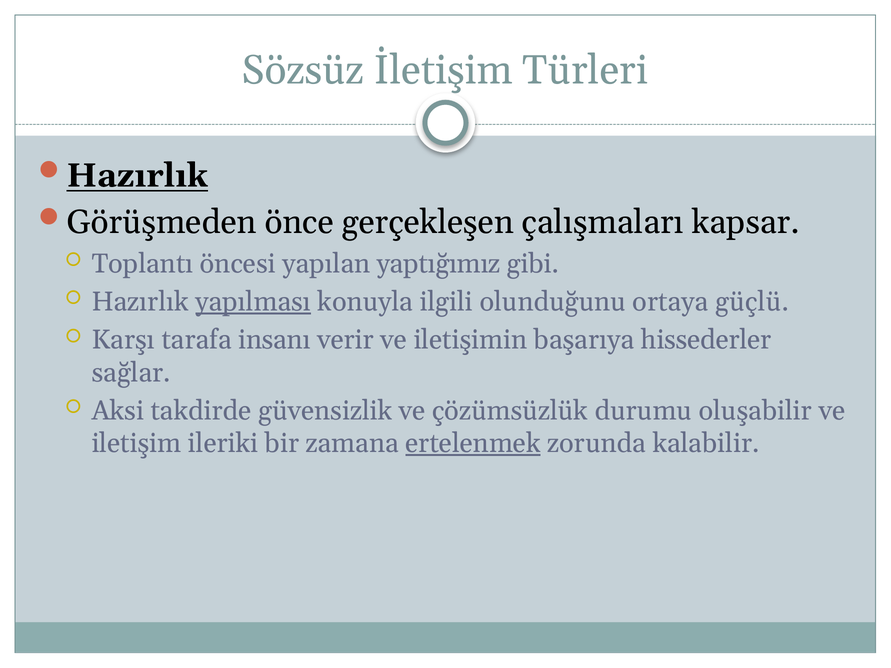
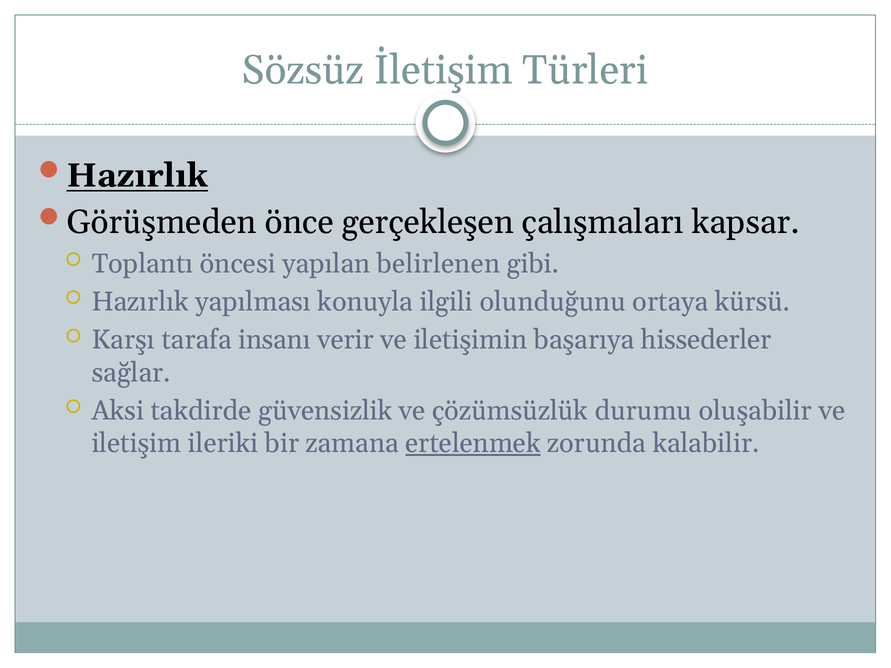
yaptığımız: yaptığımız -> belirlenen
yapılması underline: present -> none
güçlü: güçlü -> kürsü
